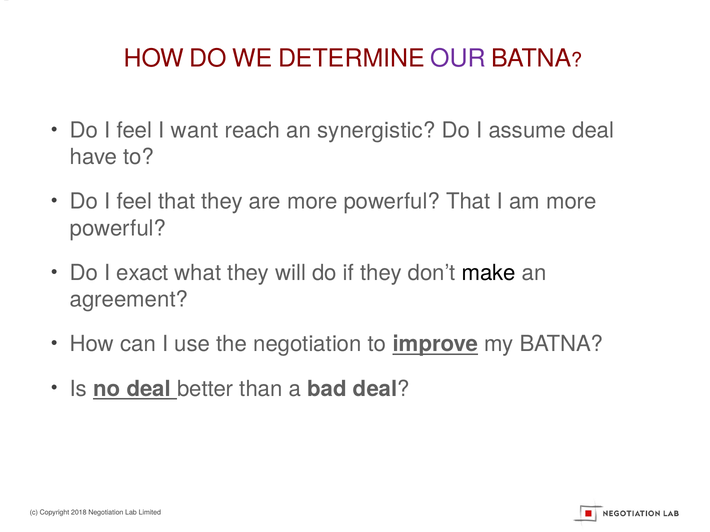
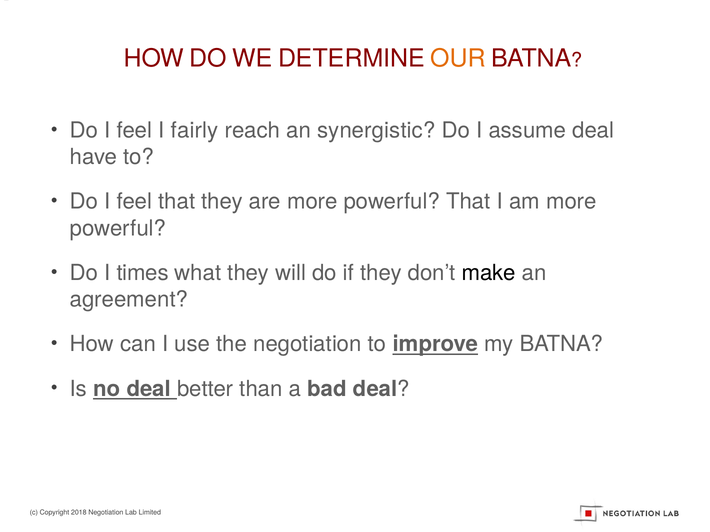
OUR at (458, 59) colour: purple -> orange
want: want -> fairly
exact: exact -> times
